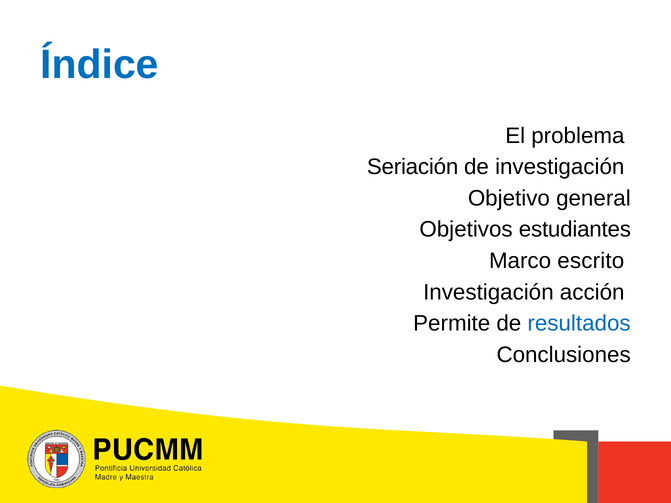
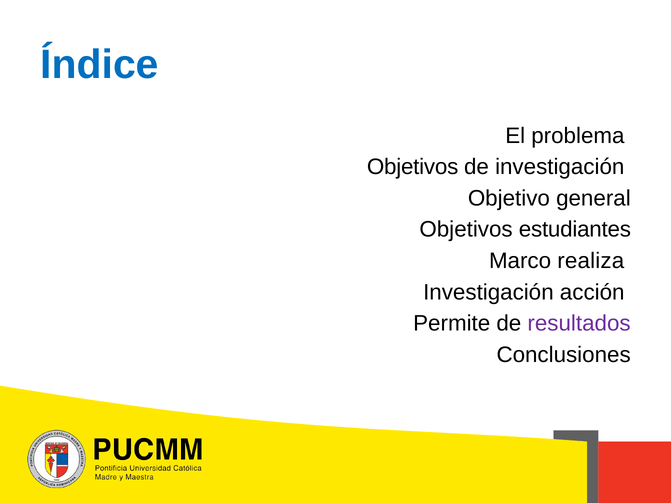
Seriación at (413, 167): Seriación -> Objetivos
escrito: escrito -> realiza
resultados colour: blue -> purple
